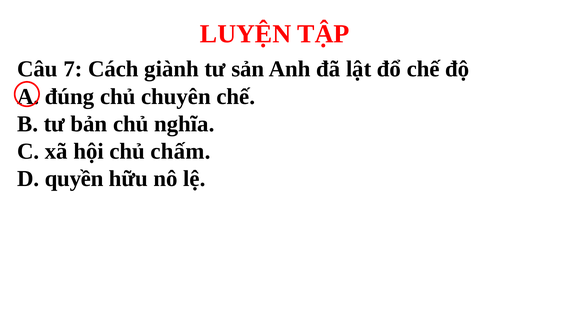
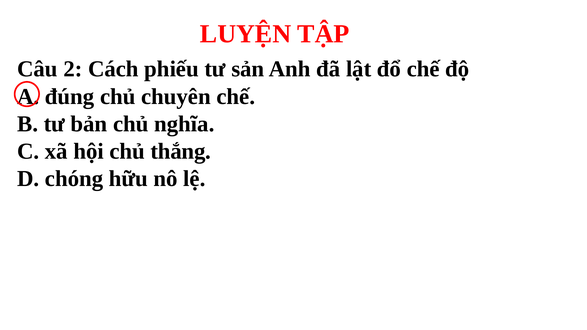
7: 7 -> 2
giành: giành -> phiếu
chấm: chấm -> thắng
quyền: quyền -> chóng
